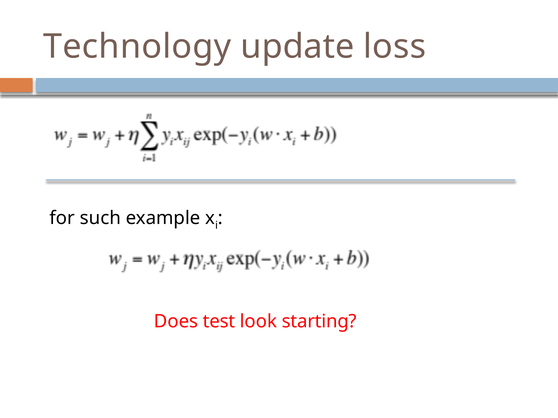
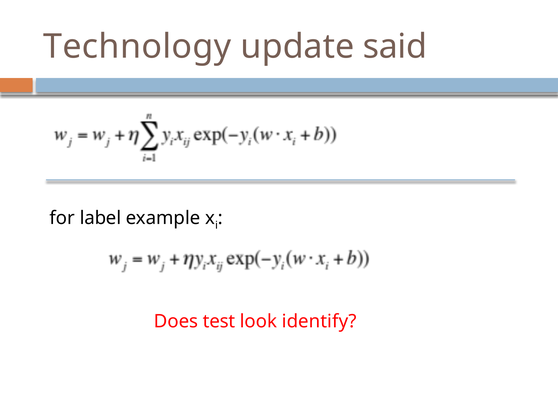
loss: loss -> said
such: such -> label
starting: starting -> identify
